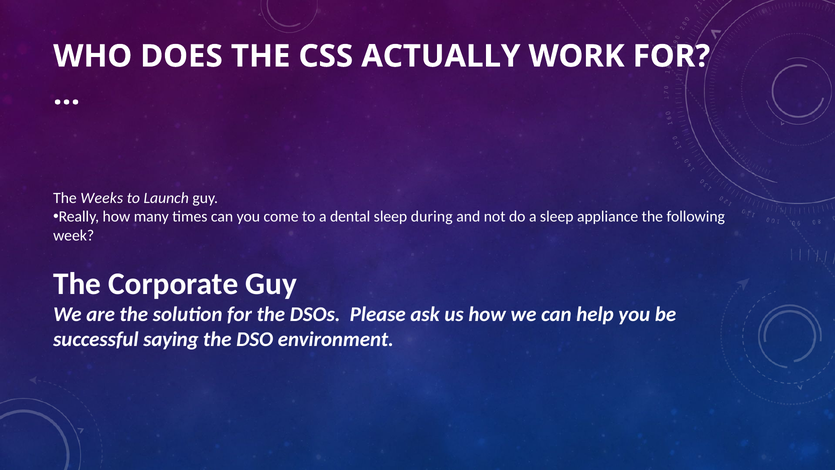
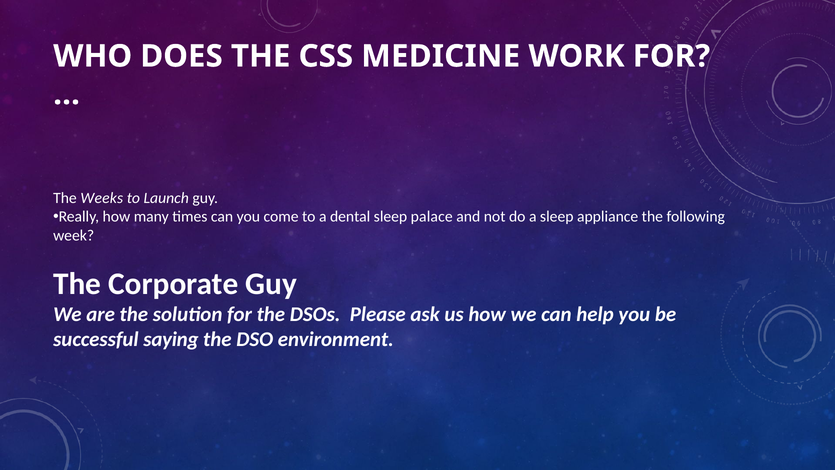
ACTUALLY: ACTUALLY -> MEDICINE
during: during -> palace
